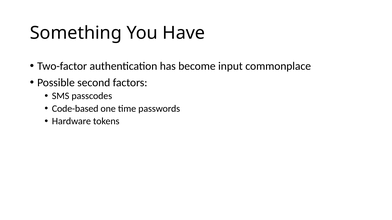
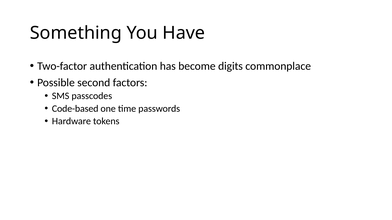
input: input -> digits
